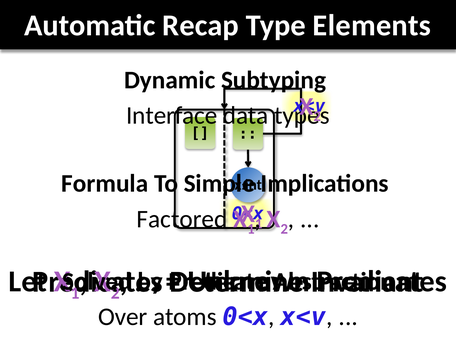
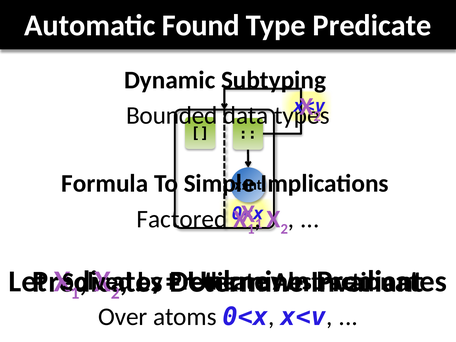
Recap: Recap -> Found
Type Elements: Elements -> Predicate
Interface: Interface -> Bounded
